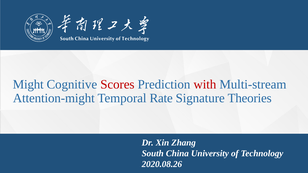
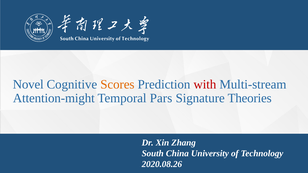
Might: Might -> Novel
Scores colour: red -> orange
Rate: Rate -> Pars
